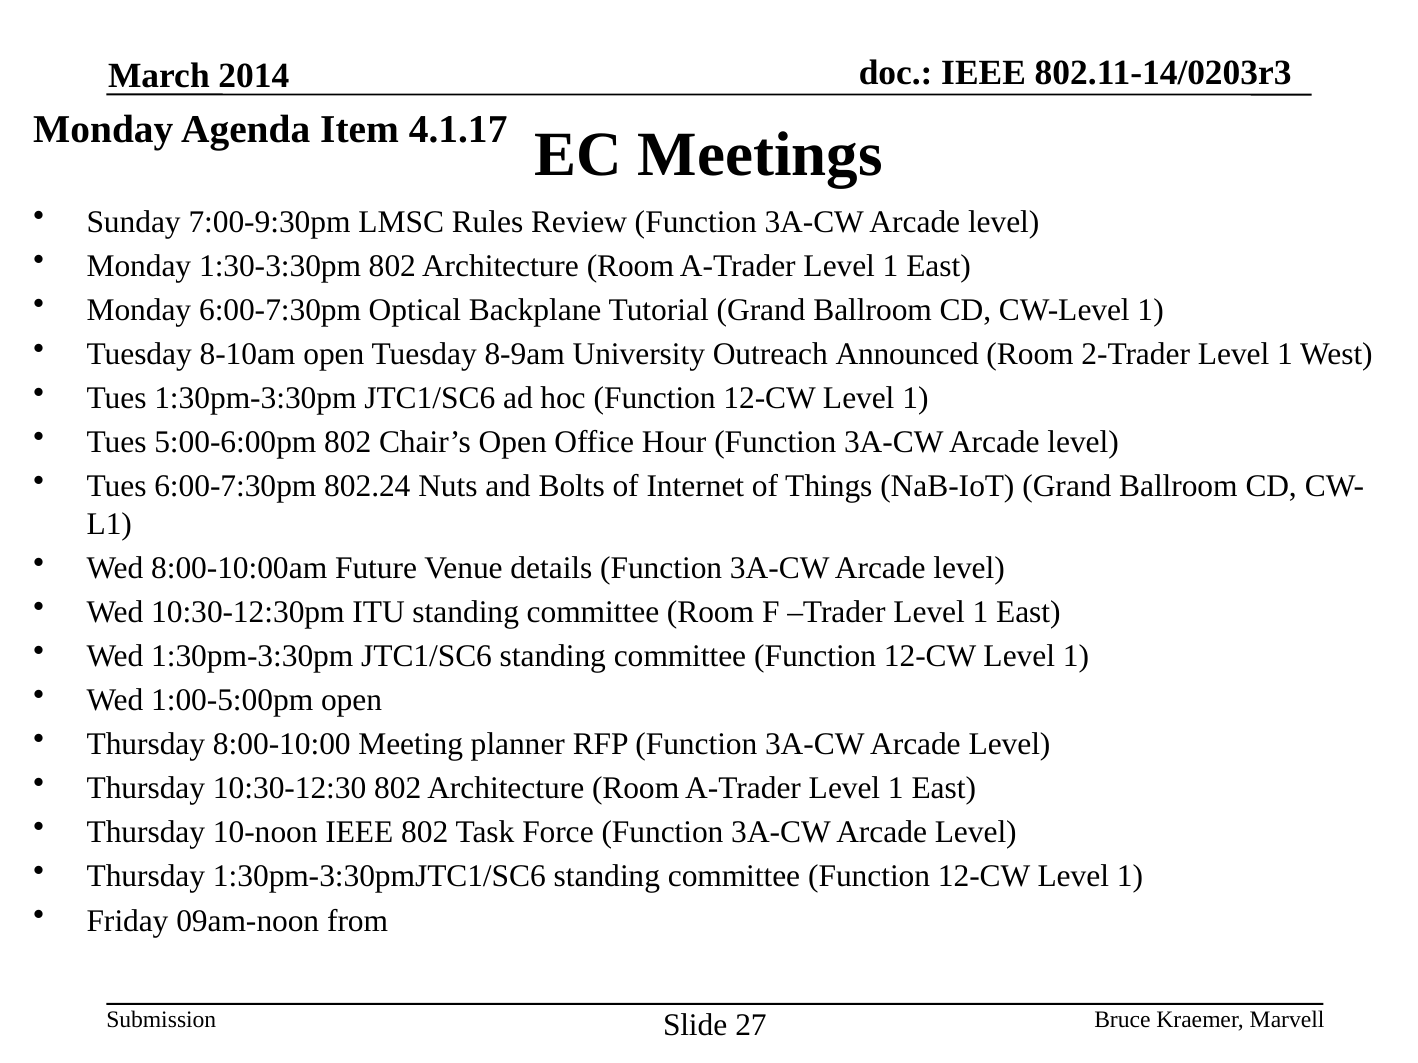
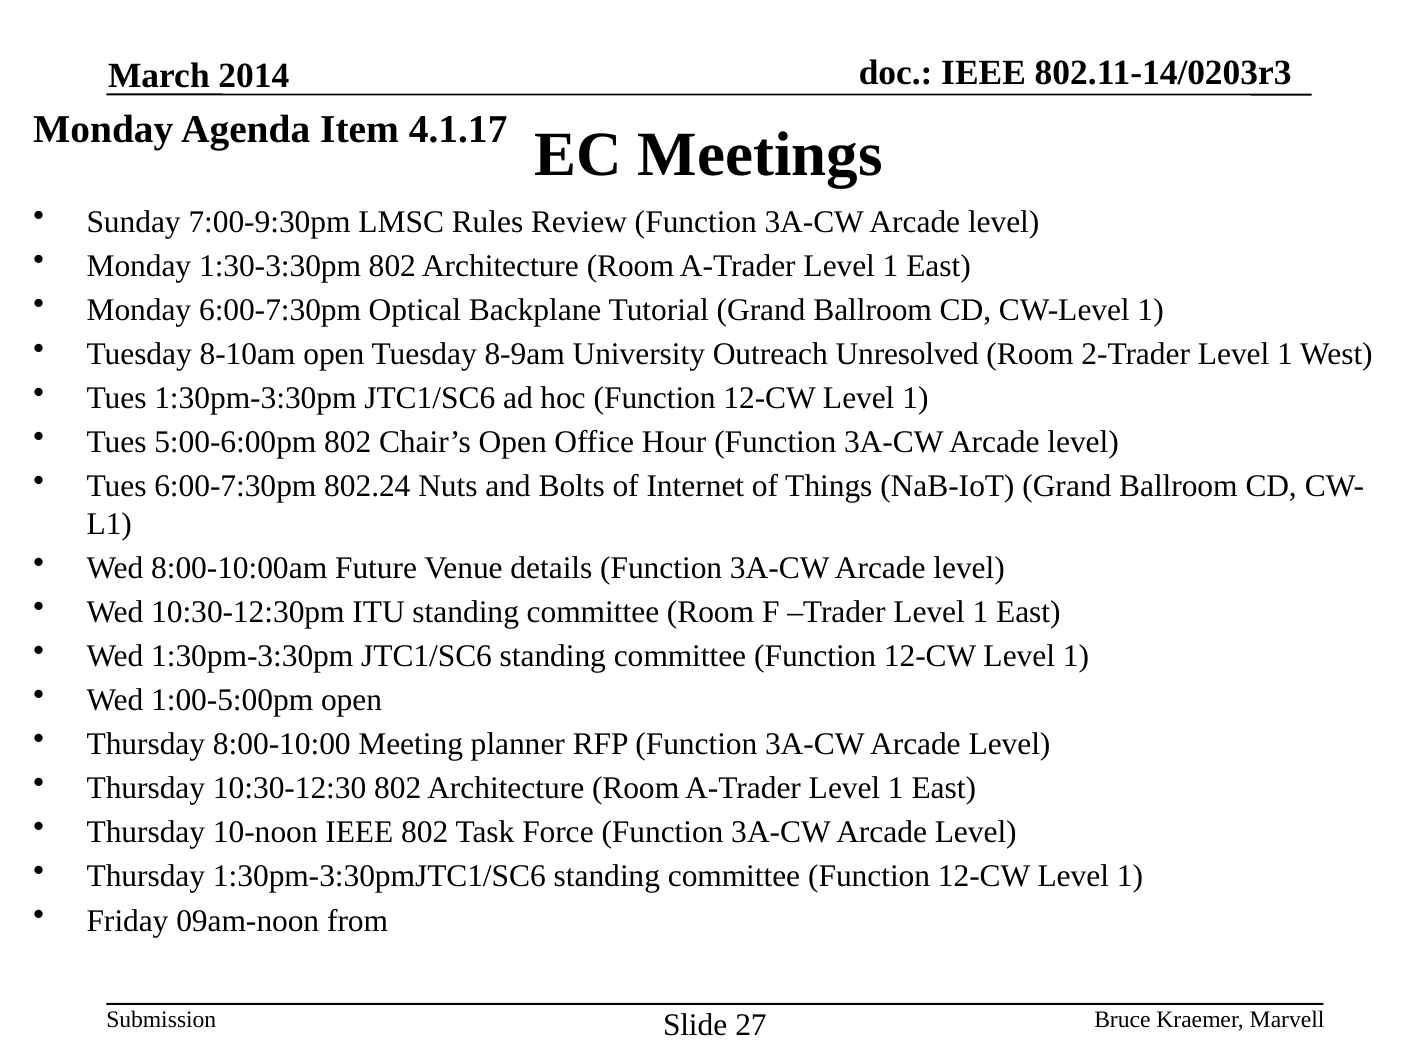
Announced: Announced -> Unresolved
